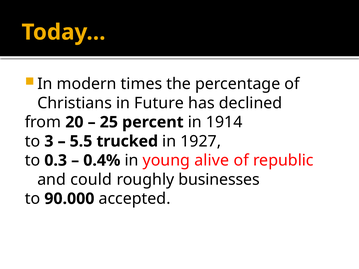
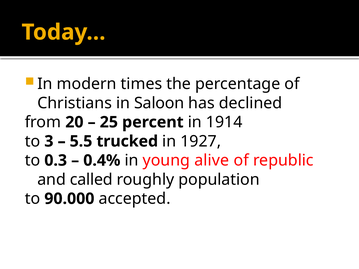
Future: Future -> Saloon
could: could -> called
businesses: businesses -> population
